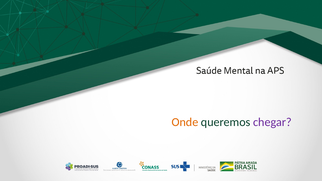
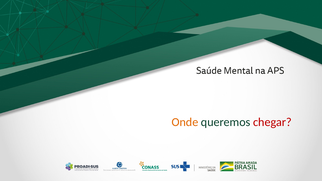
chegar colour: purple -> red
